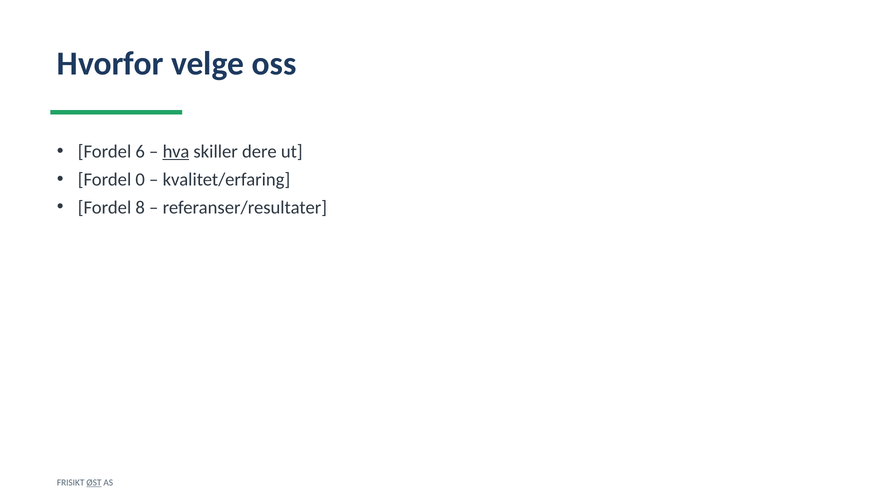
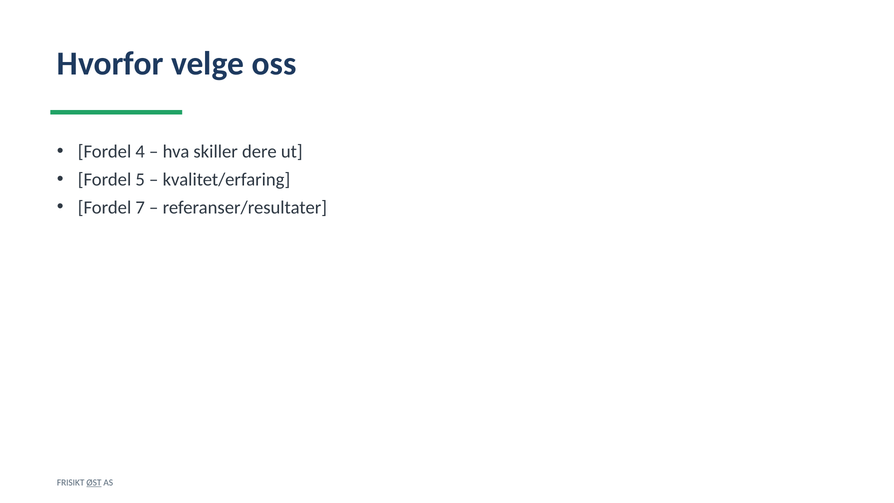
6: 6 -> 4
hva underline: present -> none
0: 0 -> 5
8: 8 -> 7
